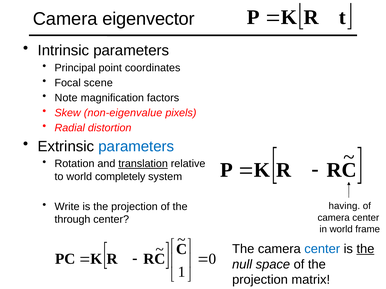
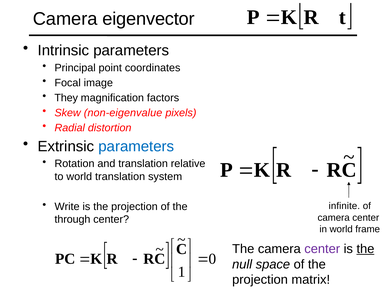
scene: scene -> image
Note: Note -> They
translation at (143, 164) underline: present -> none
world completely: completely -> translation
having: having -> infinite
center at (322, 249) colour: blue -> purple
